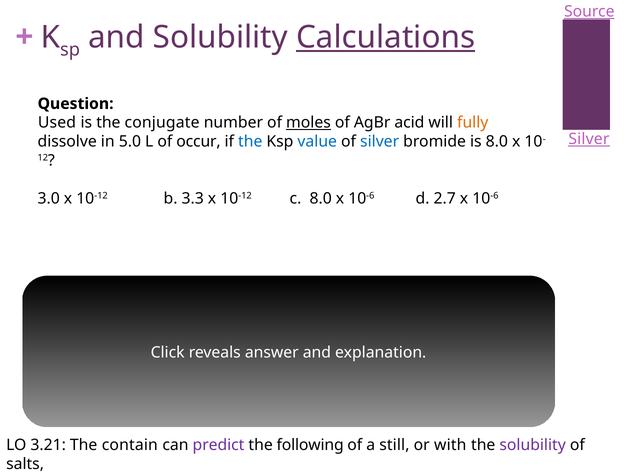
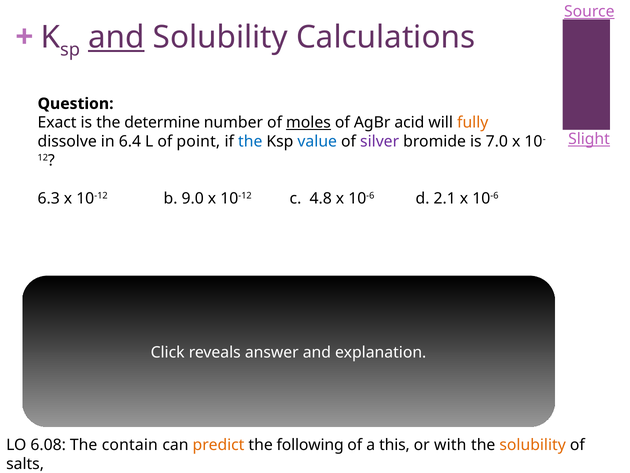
and at (116, 37) underline: none -> present
Calculations underline: present -> none
Used: Used -> Exact
the conjugate: conjugate -> determine
Silver at (589, 139): Silver -> Slight
5.0: 5.0 -> 6.4
occur: occur -> point
silver at (380, 141) colour: blue -> purple
is 8.0: 8.0 -> 7.0
3.0: 3.0 -> 6.3
3.3: 3.3 -> 9.0
c 8.0: 8.0 -> 4.8
2.7: 2.7 -> 2.1
3.21: 3.21 -> 6.08
predict colour: purple -> orange
still: still -> this
solubility at (533, 445) colour: purple -> orange
